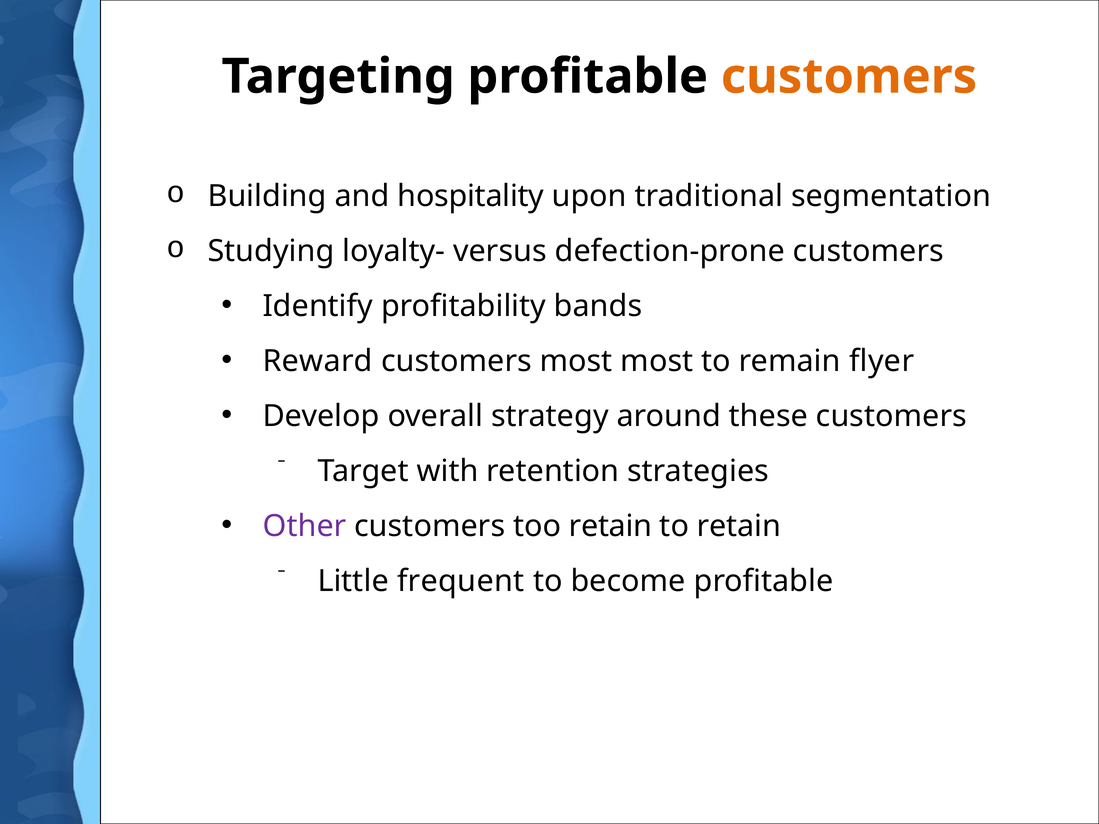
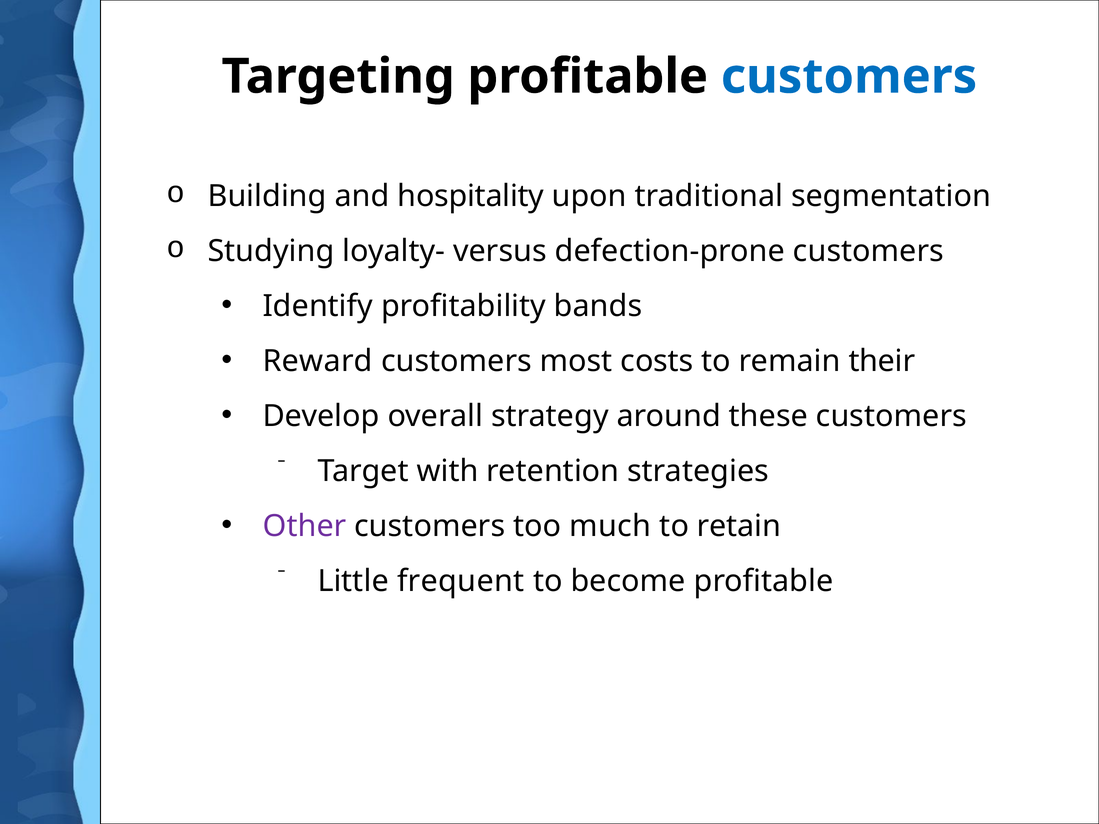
customers at (849, 77) colour: orange -> blue
most most: most -> costs
flyer: flyer -> their
too retain: retain -> much
